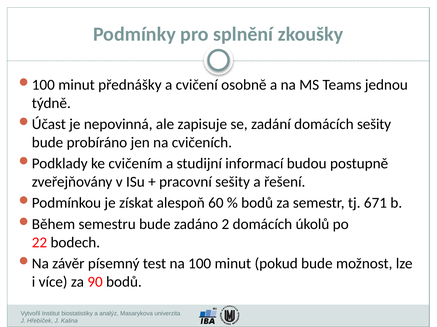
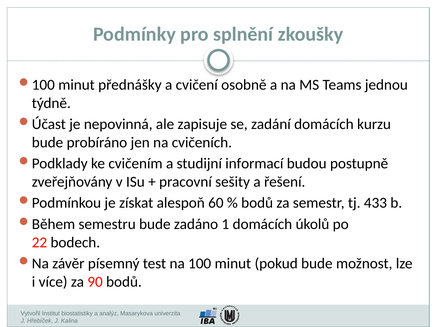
domácích sešity: sešity -> kurzu
671: 671 -> 433
2: 2 -> 1
